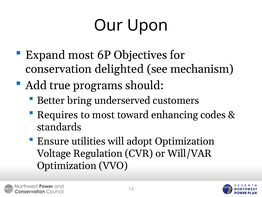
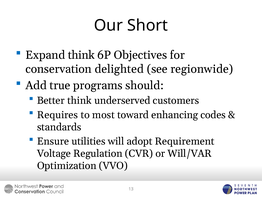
Upon: Upon -> Short
Expand most: most -> think
mechanism: mechanism -> regionwide
Better bring: bring -> think
adopt Optimization: Optimization -> Requirement
